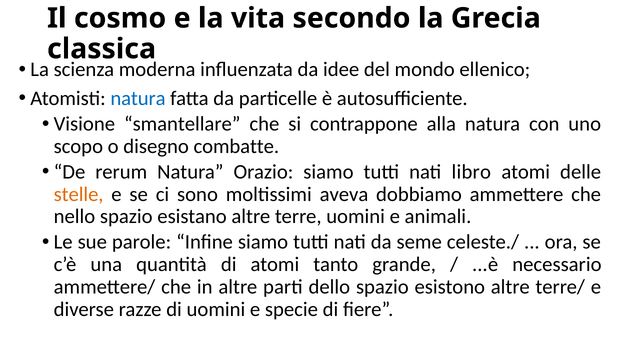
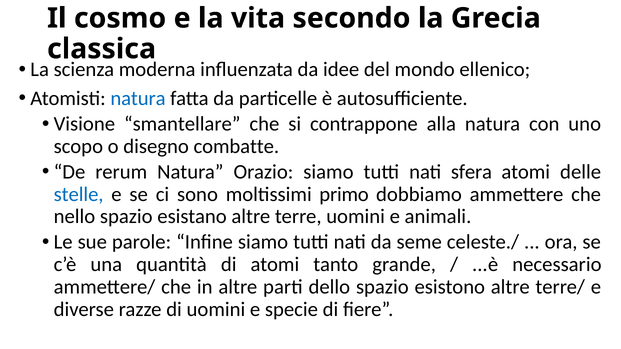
libro: libro -> sfera
stelle colour: orange -> blue
aveva: aveva -> primo
